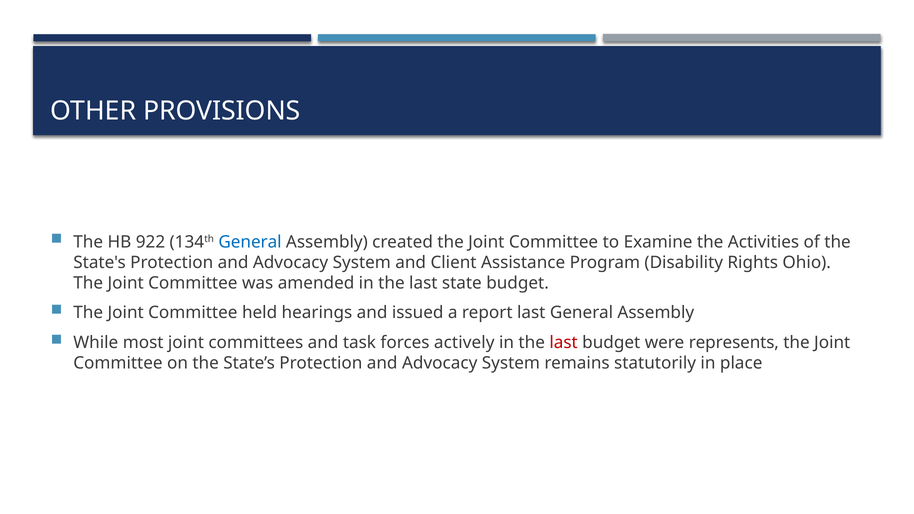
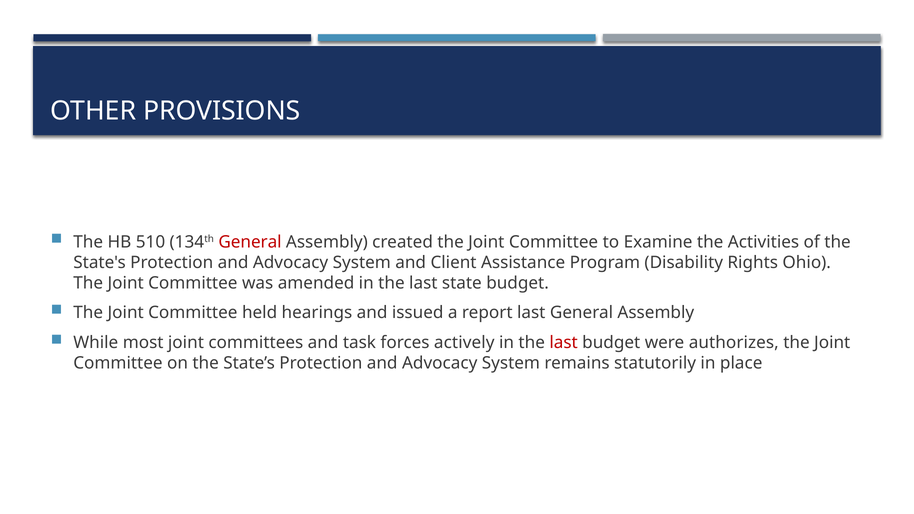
922: 922 -> 510
General at (250, 242) colour: blue -> red
represents: represents -> authorizes
